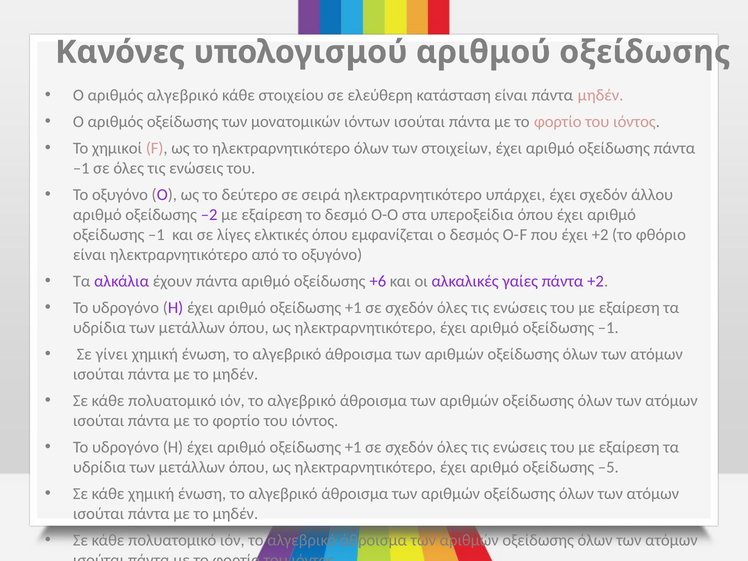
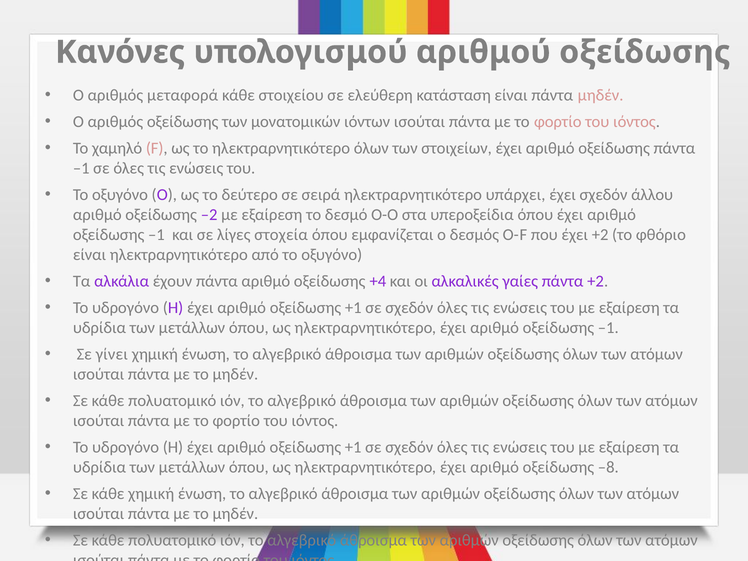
αριθμός αλγεβρικό: αλγεβρικό -> μεταφορά
χημικοί: χημικοί -> χαμηλό
ελκτικές: ελκτικές -> στοχεία
+6: +6 -> +4
–5: –5 -> –8
